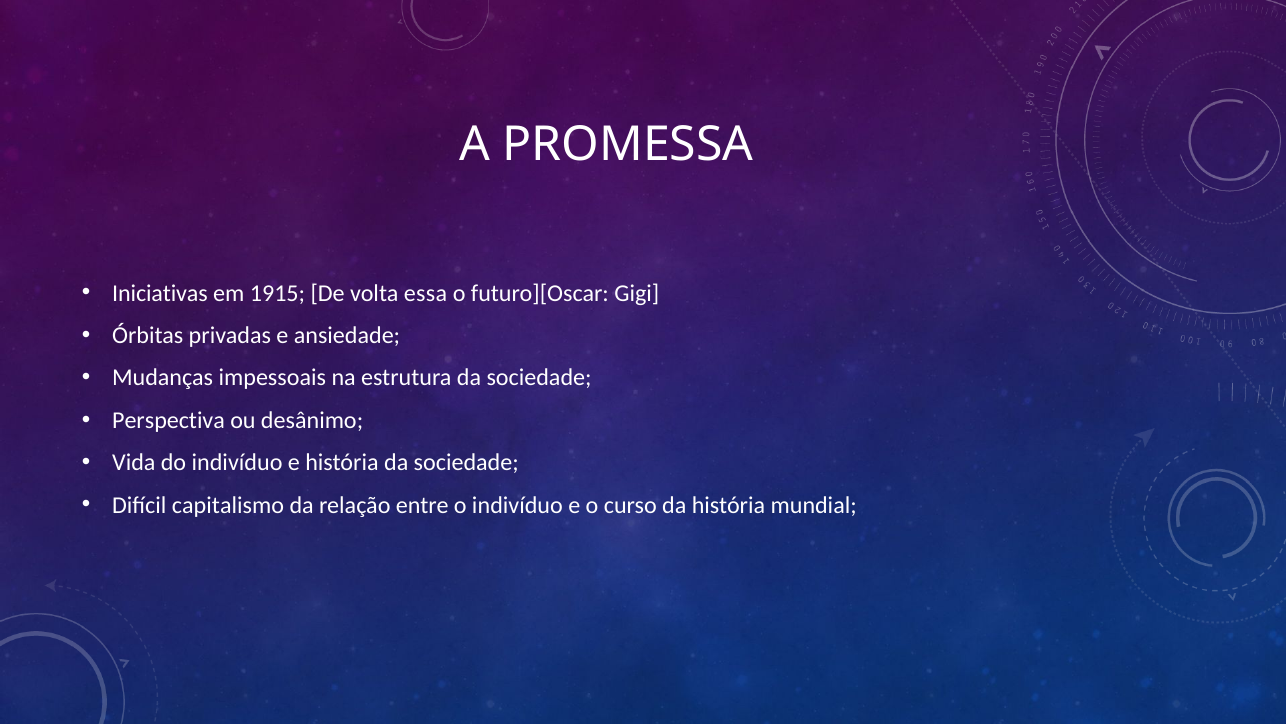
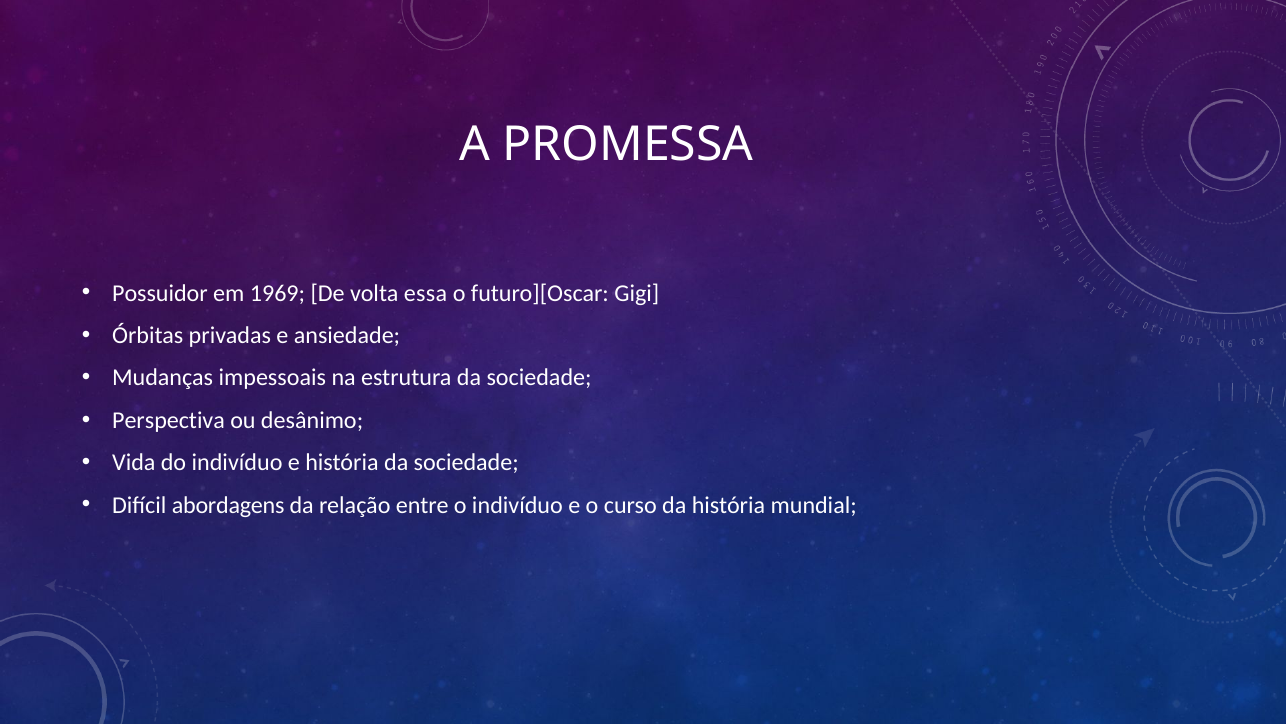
Iniciativas: Iniciativas -> Possuidor
1915: 1915 -> 1969
capitalismo: capitalismo -> abordagens
